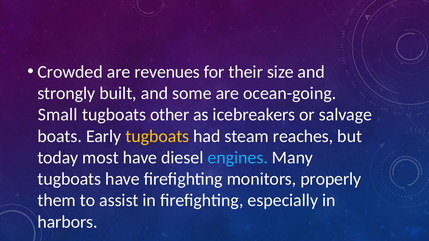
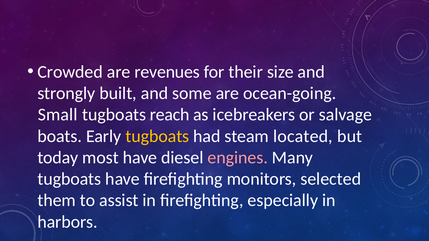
other: other -> reach
reaches: reaches -> located
engines colour: light blue -> pink
properly: properly -> selected
